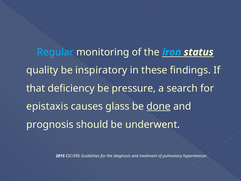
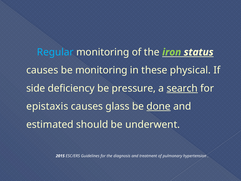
iron colour: light blue -> light green
quality at (42, 70): quality -> causes
be inspiratory: inspiratory -> monitoring
findings: findings -> physical
that: that -> side
search underline: none -> present
prognosis: prognosis -> estimated
